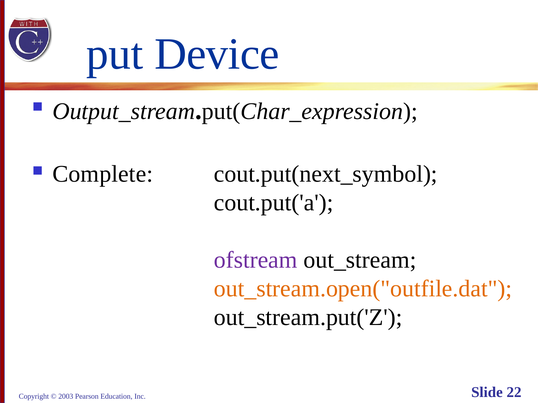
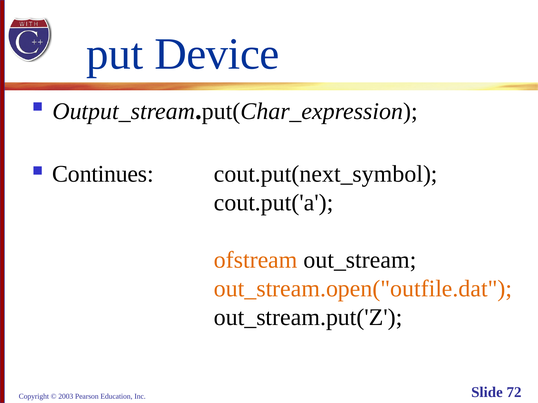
Complete: Complete -> Continues
ofstream colour: purple -> orange
22: 22 -> 72
